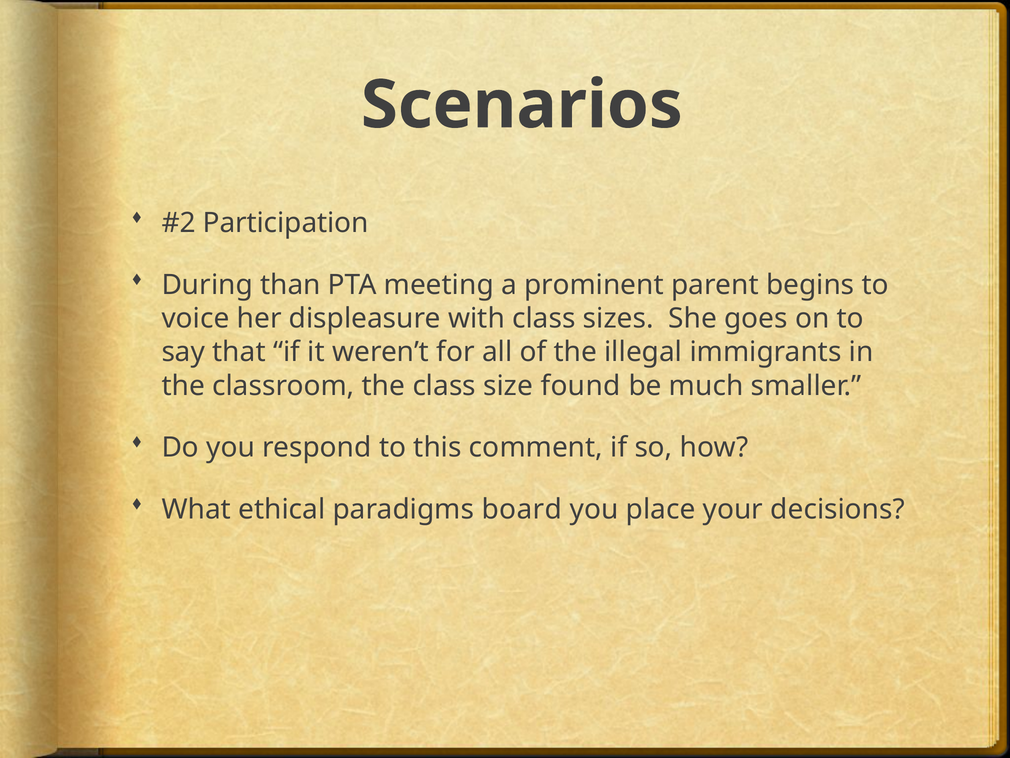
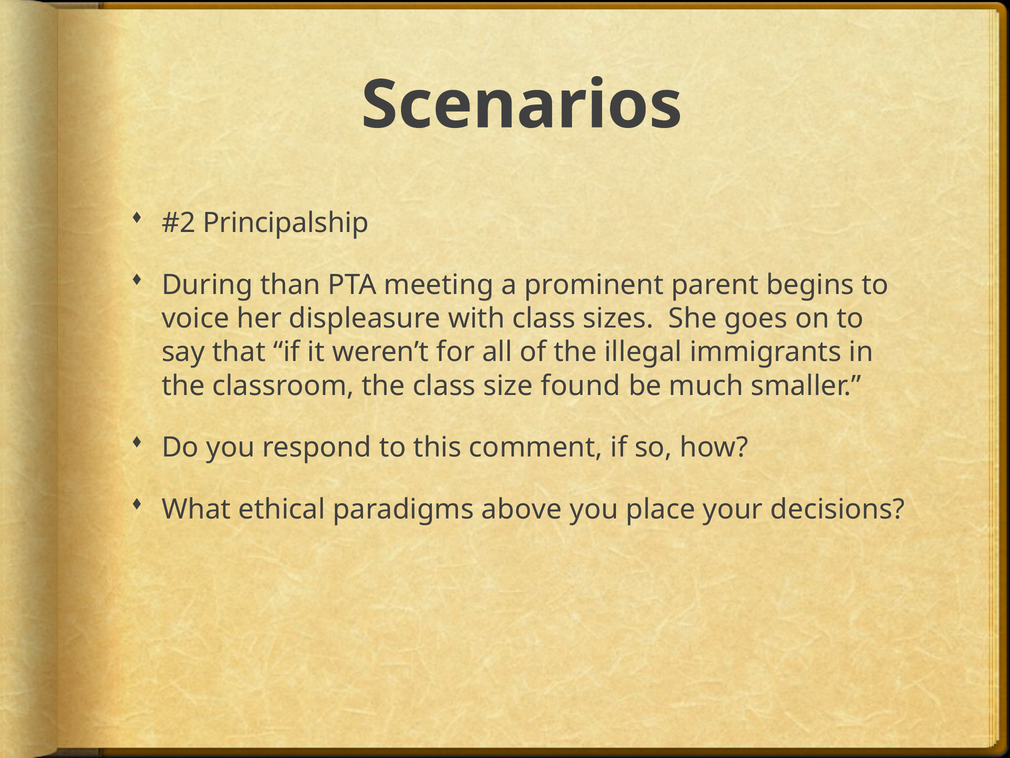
Participation: Participation -> Principalship
board: board -> above
